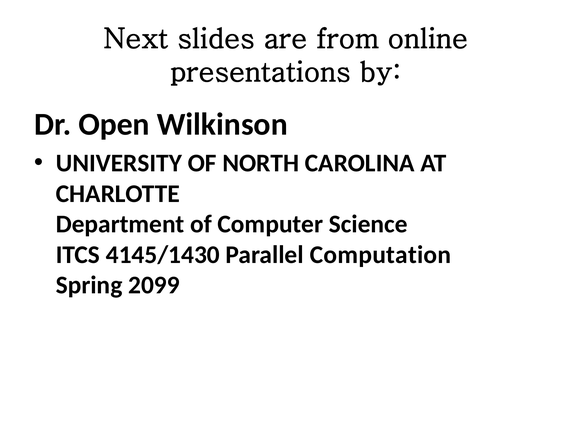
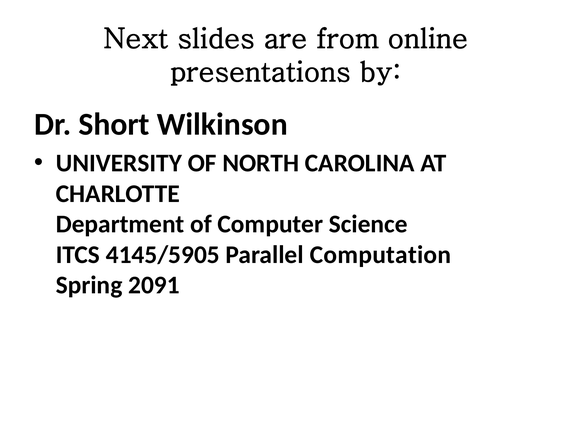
Open: Open -> Short
4145/1430: 4145/1430 -> 4145/5905
2099: 2099 -> 2091
